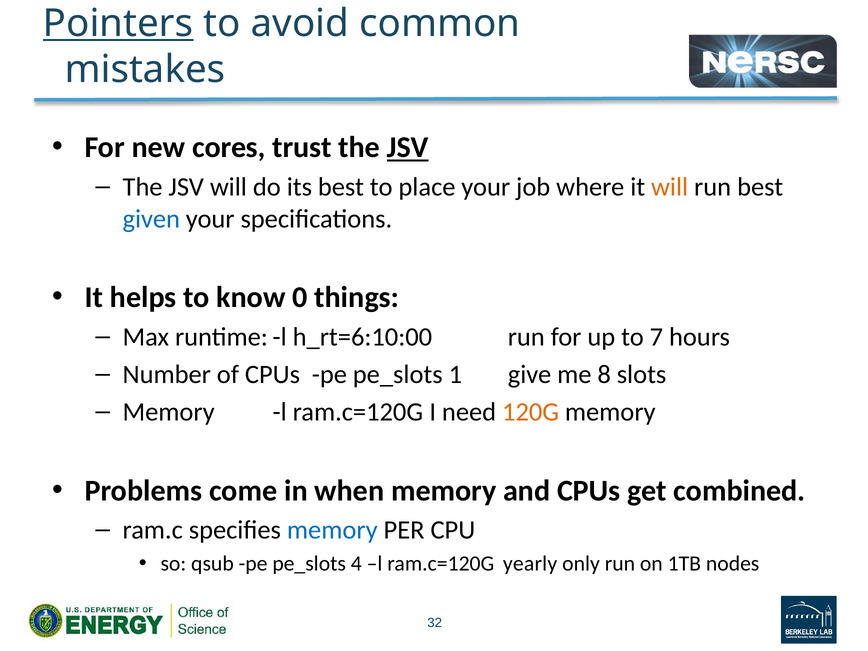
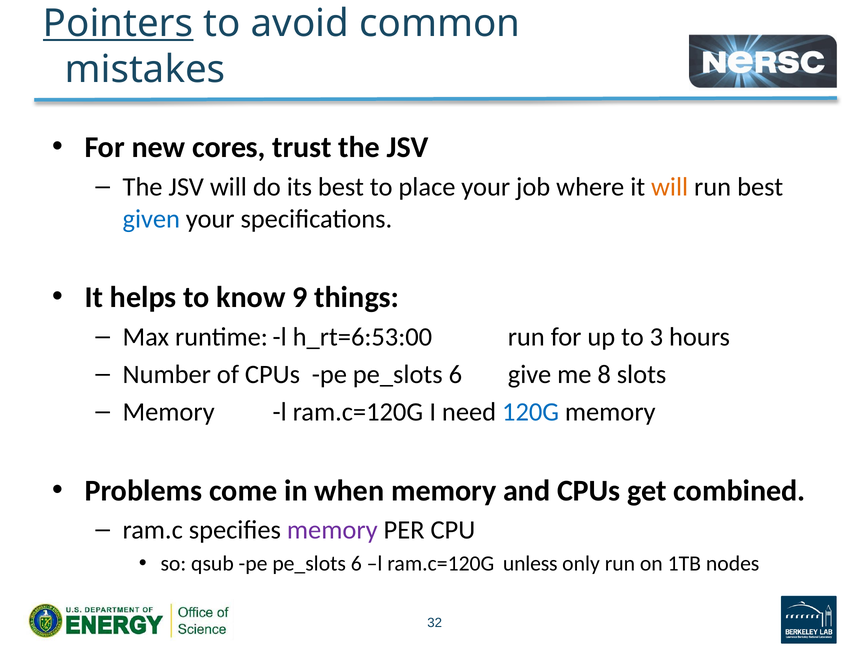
JSV at (408, 147) underline: present -> none
0: 0 -> 9
h_rt=6:10:00: h_rt=6:10:00 -> h_rt=6:53:00
7: 7 -> 3
CPUs pe pe_slots 1: 1 -> 6
120G colour: orange -> blue
memory at (332, 530) colour: blue -> purple
qsub pe pe_slots 4: 4 -> 6
yearly: yearly -> unless
